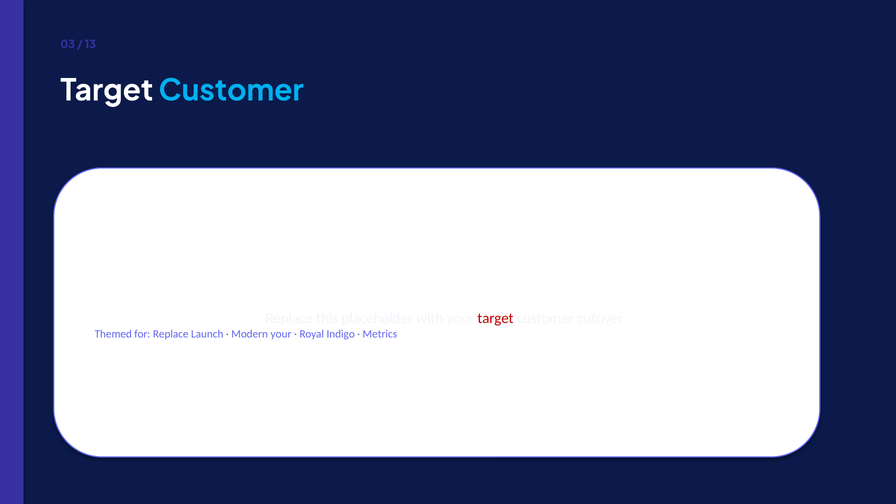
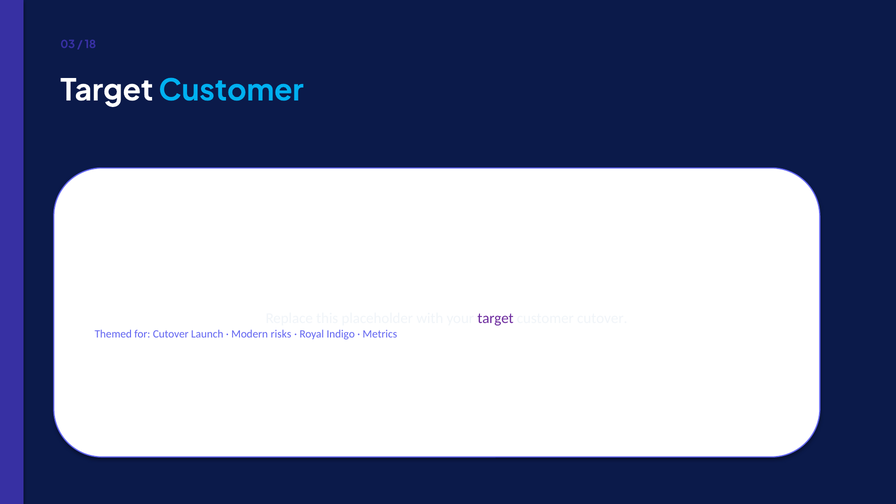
13: 13 -> 18
target at (495, 319) colour: red -> purple
for Replace: Replace -> Cutover
Modern your: your -> risks
